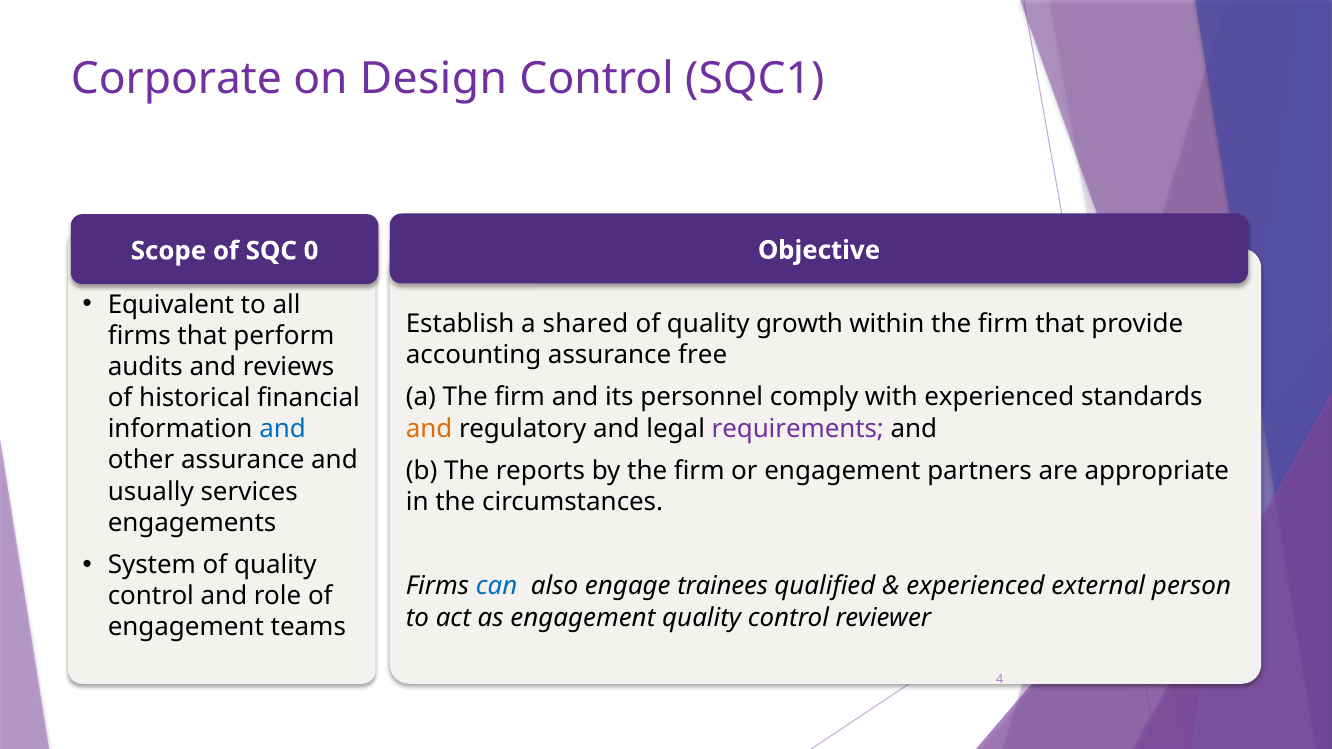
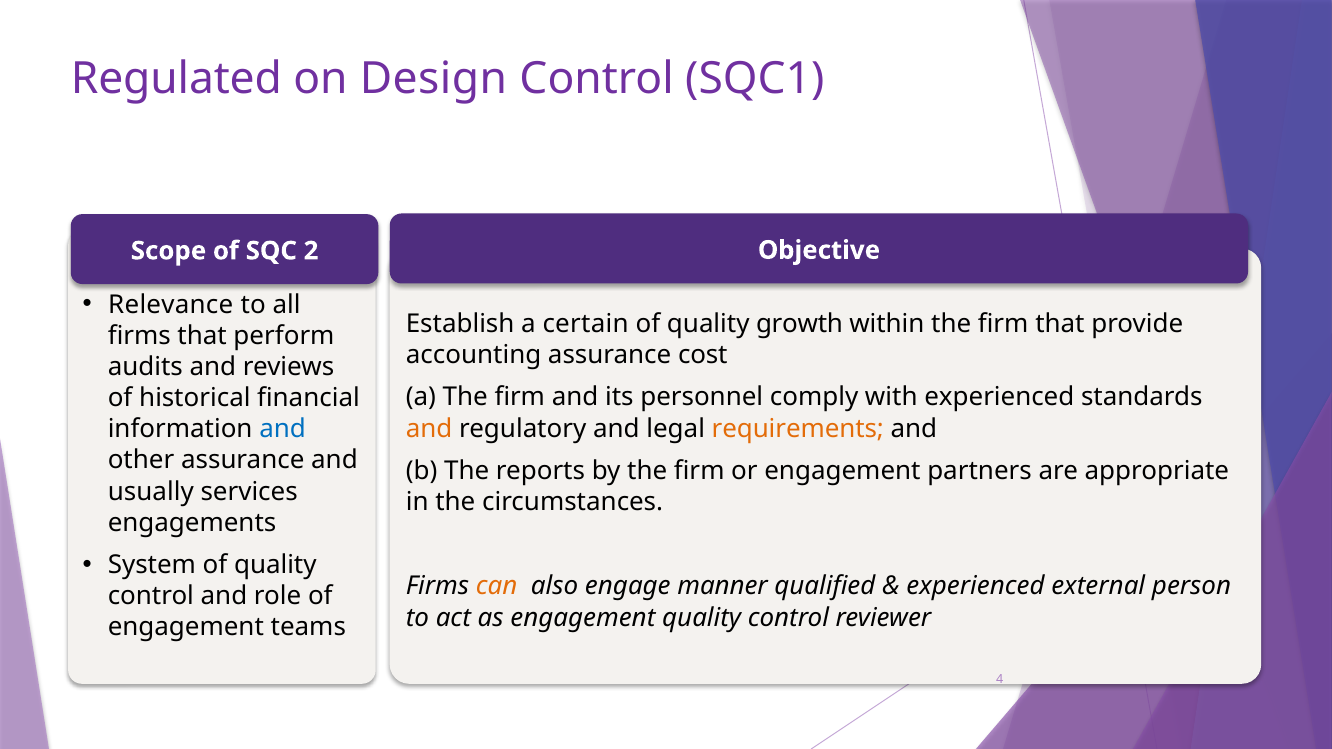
Corporate: Corporate -> Regulated
0: 0 -> 2
Equivalent: Equivalent -> Relevance
shared: shared -> certain
free: free -> cost
requirements colour: purple -> orange
can colour: blue -> orange
trainees: trainees -> manner
